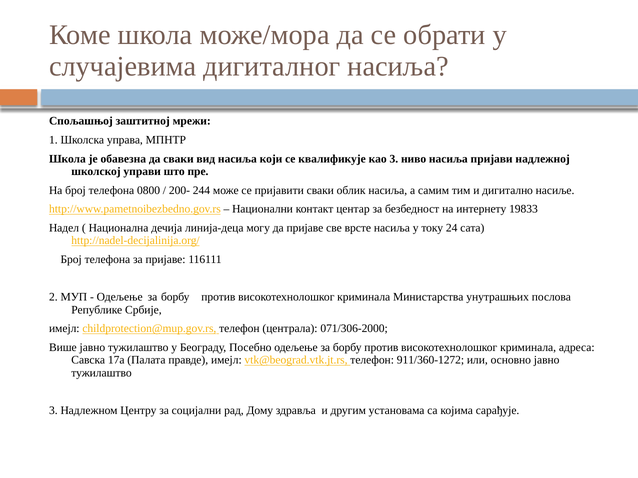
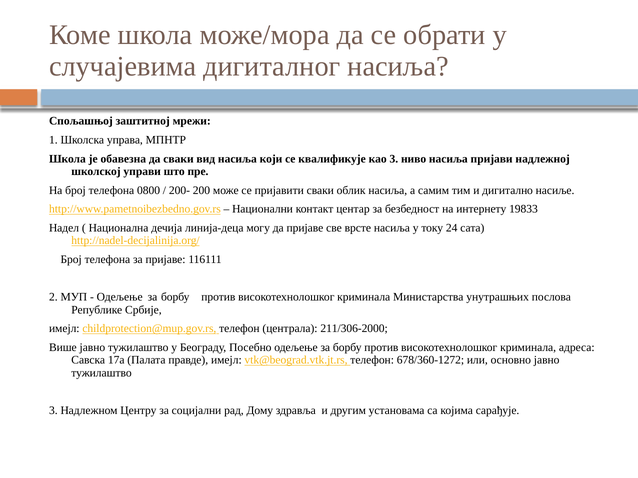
244: 244 -> 200
071/306-2000: 071/306-2000 -> 211/306-2000
911/360-1272: 911/360-1272 -> 678/360-1272
